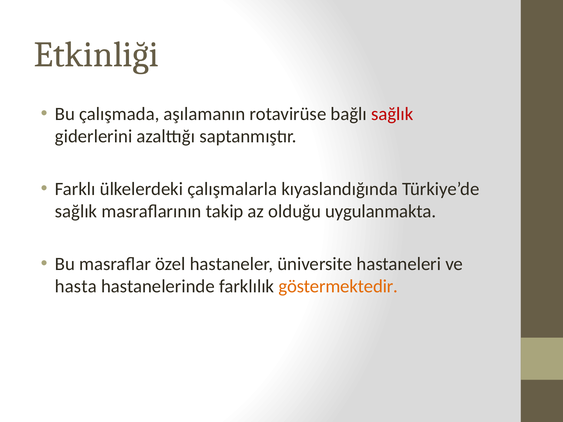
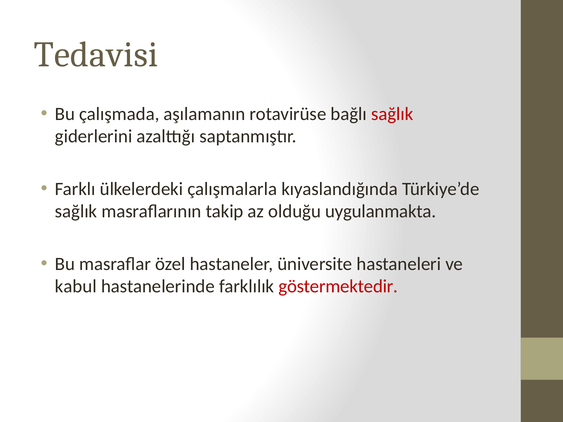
Etkinliği: Etkinliği -> Tedavisi
hasta: hasta -> kabul
göstermektedir colour: orange -> red
